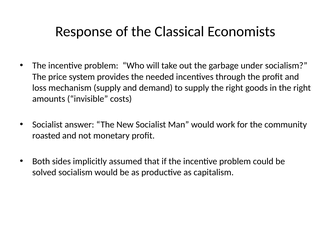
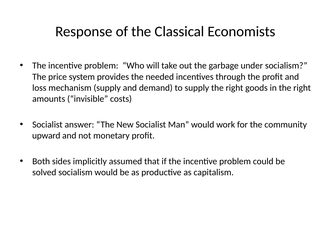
roasted: roasted -> upward
